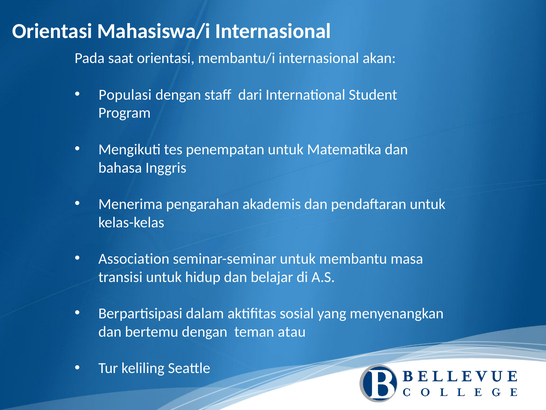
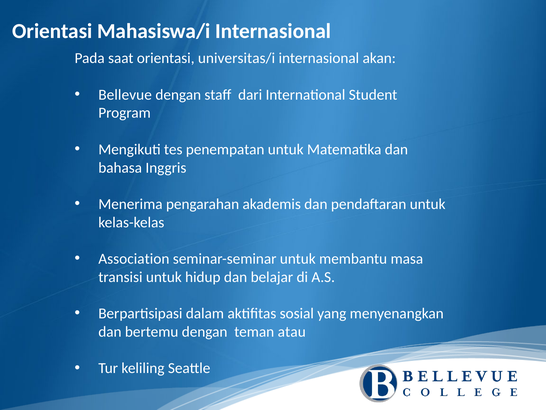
membantu/i: membantu/i -> universitas/i
Populasi: Populasi -> Bellevue
